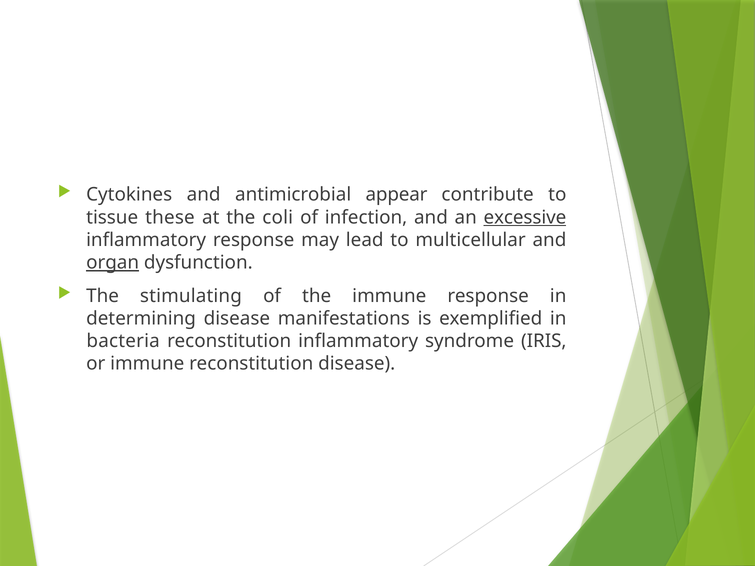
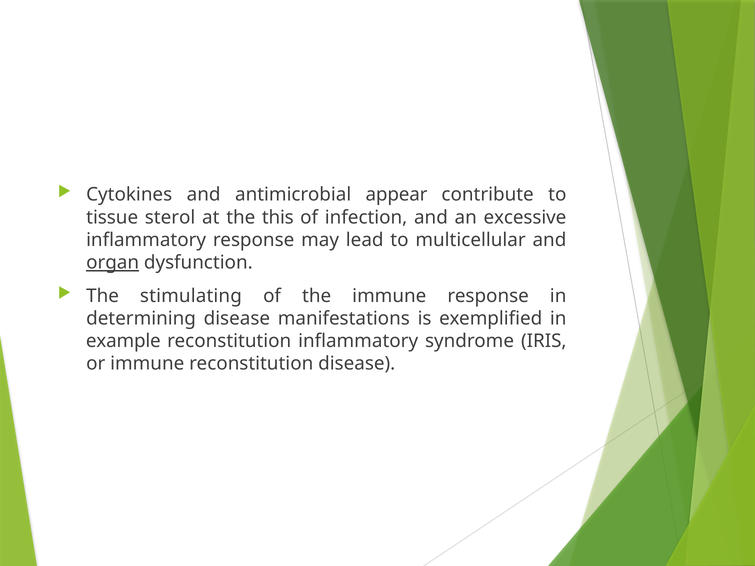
these: these -> sterol
coli: coli -> this
excessive underline: present -> none
bacteria: bacteria -> example
